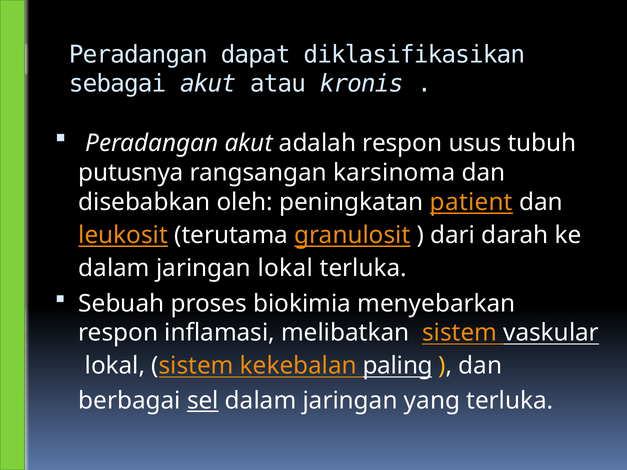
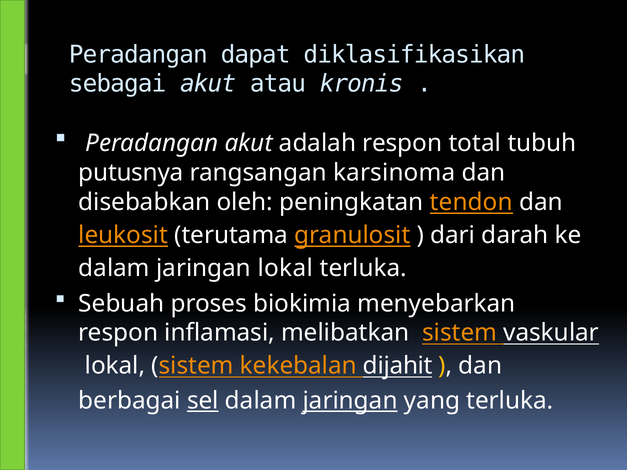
usus: usus -> total
patient: patient -> tendon
paling: paling -> dijahit
jaringan at (350, 401) underline: none -> present
